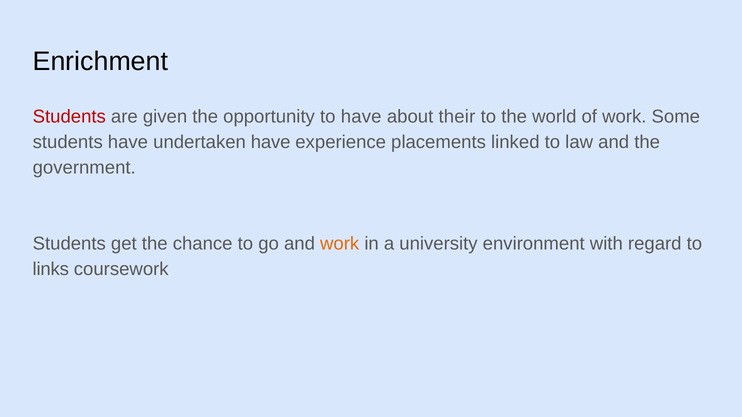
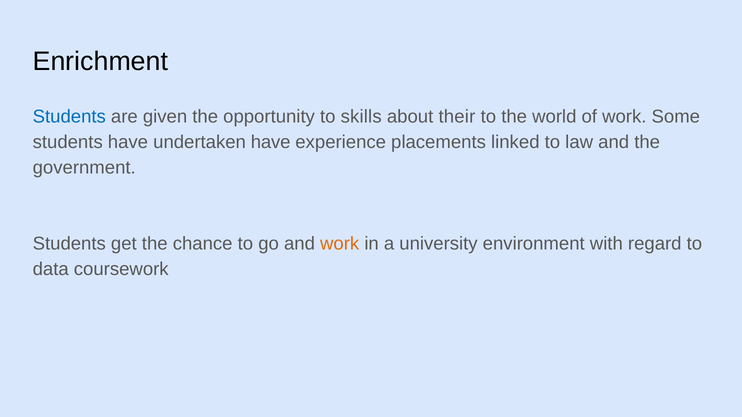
Students at (69, 117) colour: red -> blue
to have: have -> skills
links: links -> data
